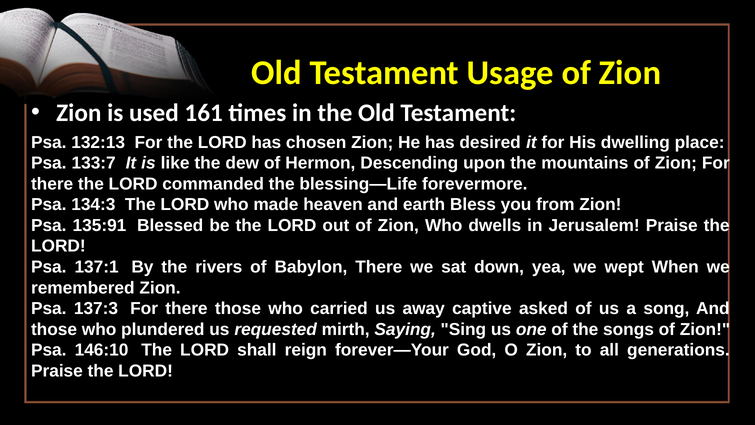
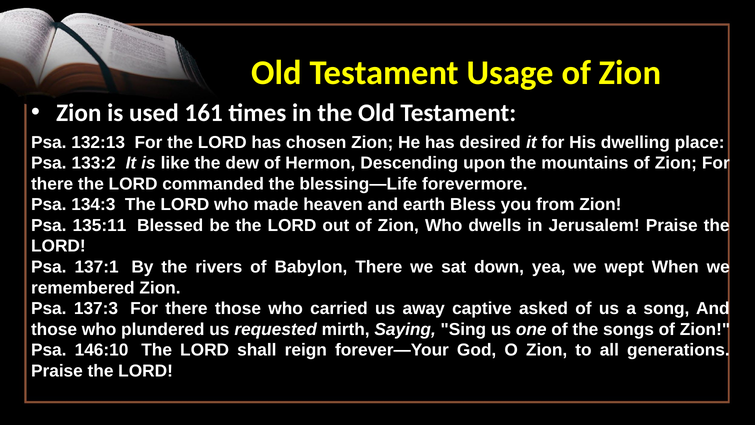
133:7: 133:7 -> 133:2
135:91: 135:91 -> 135:11
